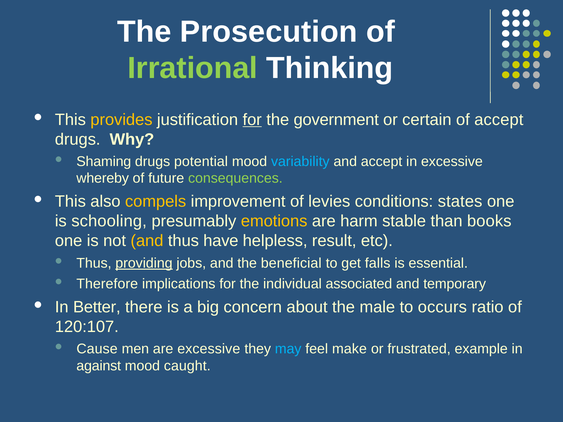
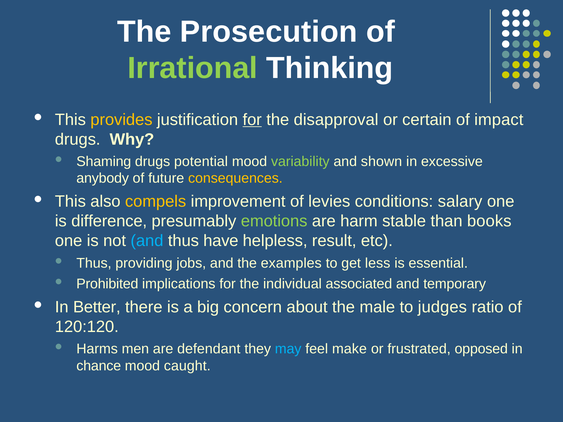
government: government -> disapproval
of accept: accept -> impact
variability colour: light blue -> light green
and accept: accept -> shown
whereby: whereby -> anybody
consequences colour: light green -> yellow
states: states -> salary
schooling: schooling -> difference
emotions colour: yellow -> light green
and at (147, 241) colour: yellow -> light blue
providing underline: present -> none
beneficial: beneficial -> examples
falls: falls -> less
Therefore: Therefore -> Prohibited
occurs: occurs -> judges
120:107: 120:107 -> 120:120
Cause: Cause -> Harms
are excessive: excessive -> defendant
example: example -> opposed
against: against -> chance
